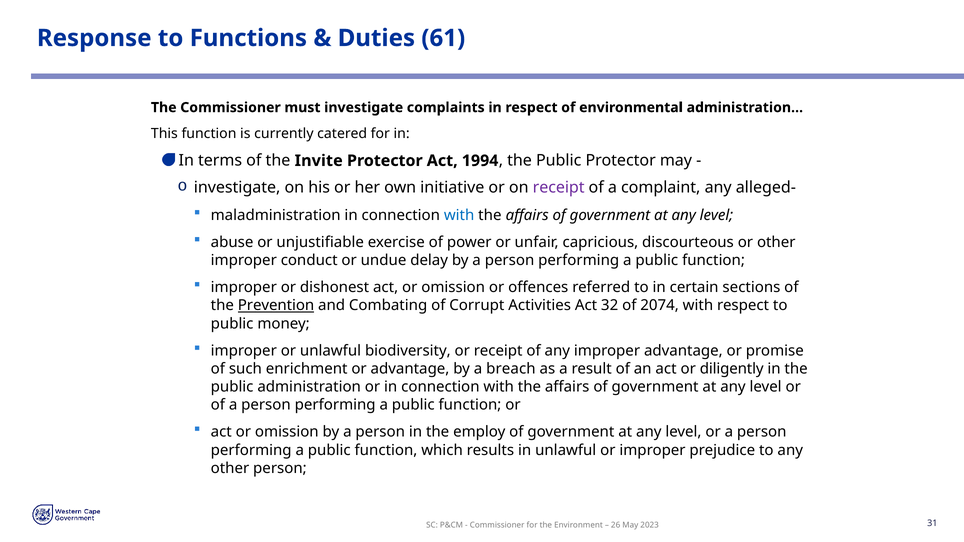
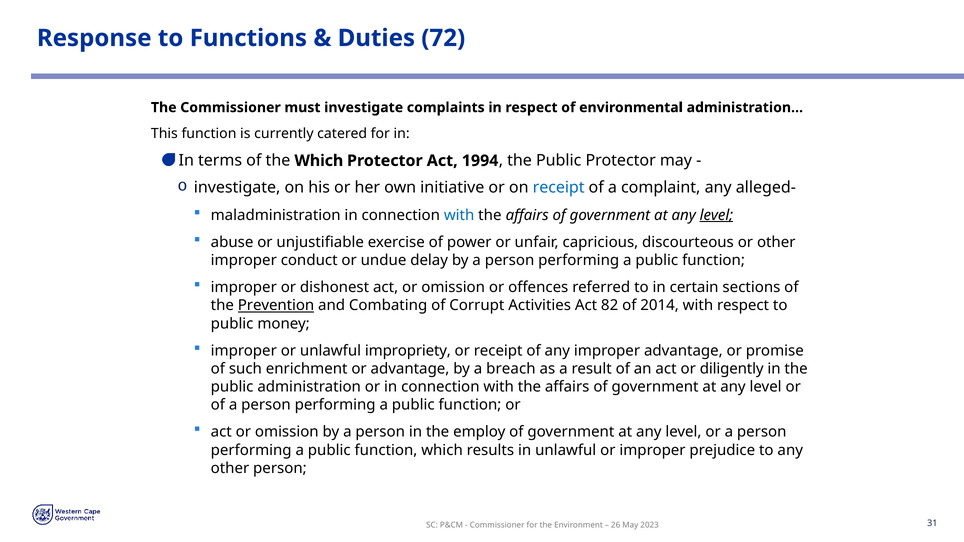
61: 61 -> 72
the Invite: Invite -> Which
receipt at (559, 188) colour: purple -> blue
level at (716, 215) underline: none -> present
32: 32 -> 82
2074: 2074 -> 2014
biodiversity: biodiversity -> impropriety
